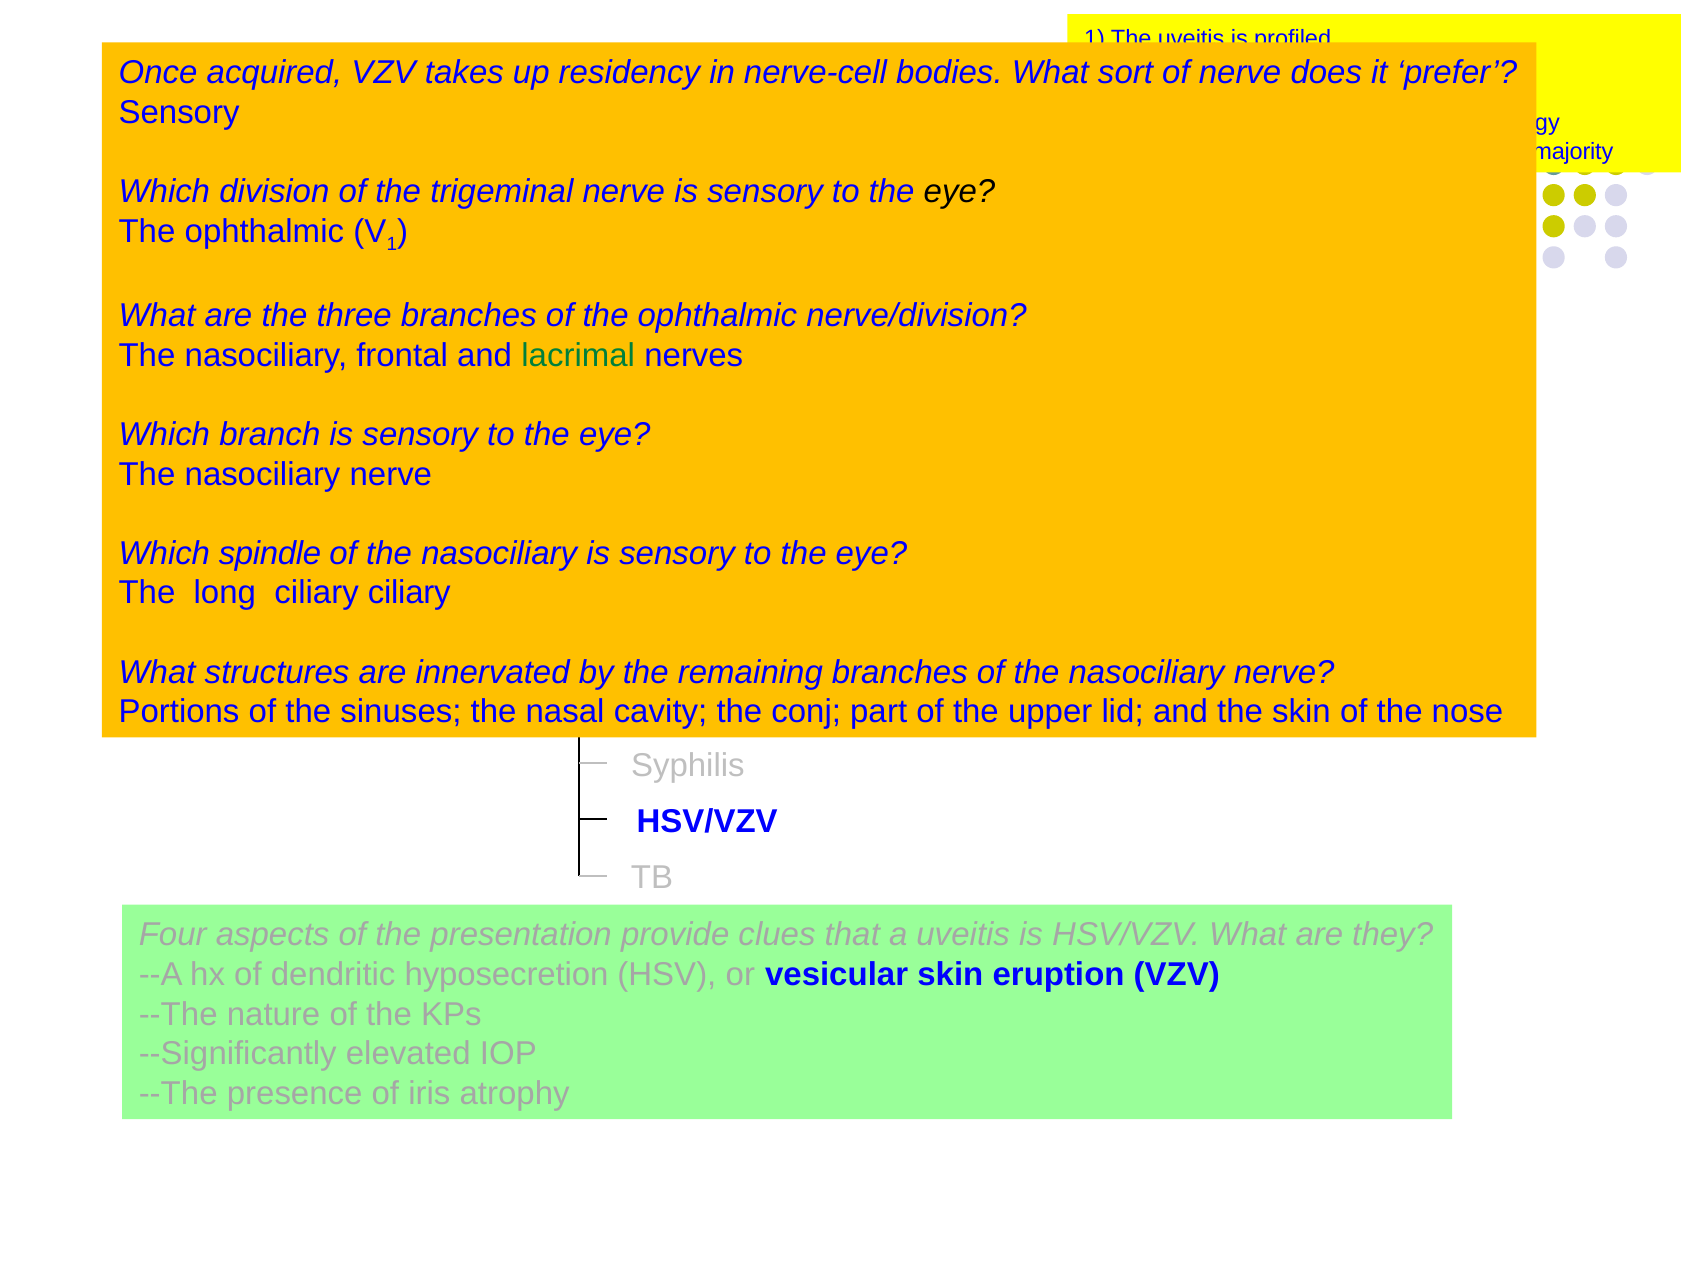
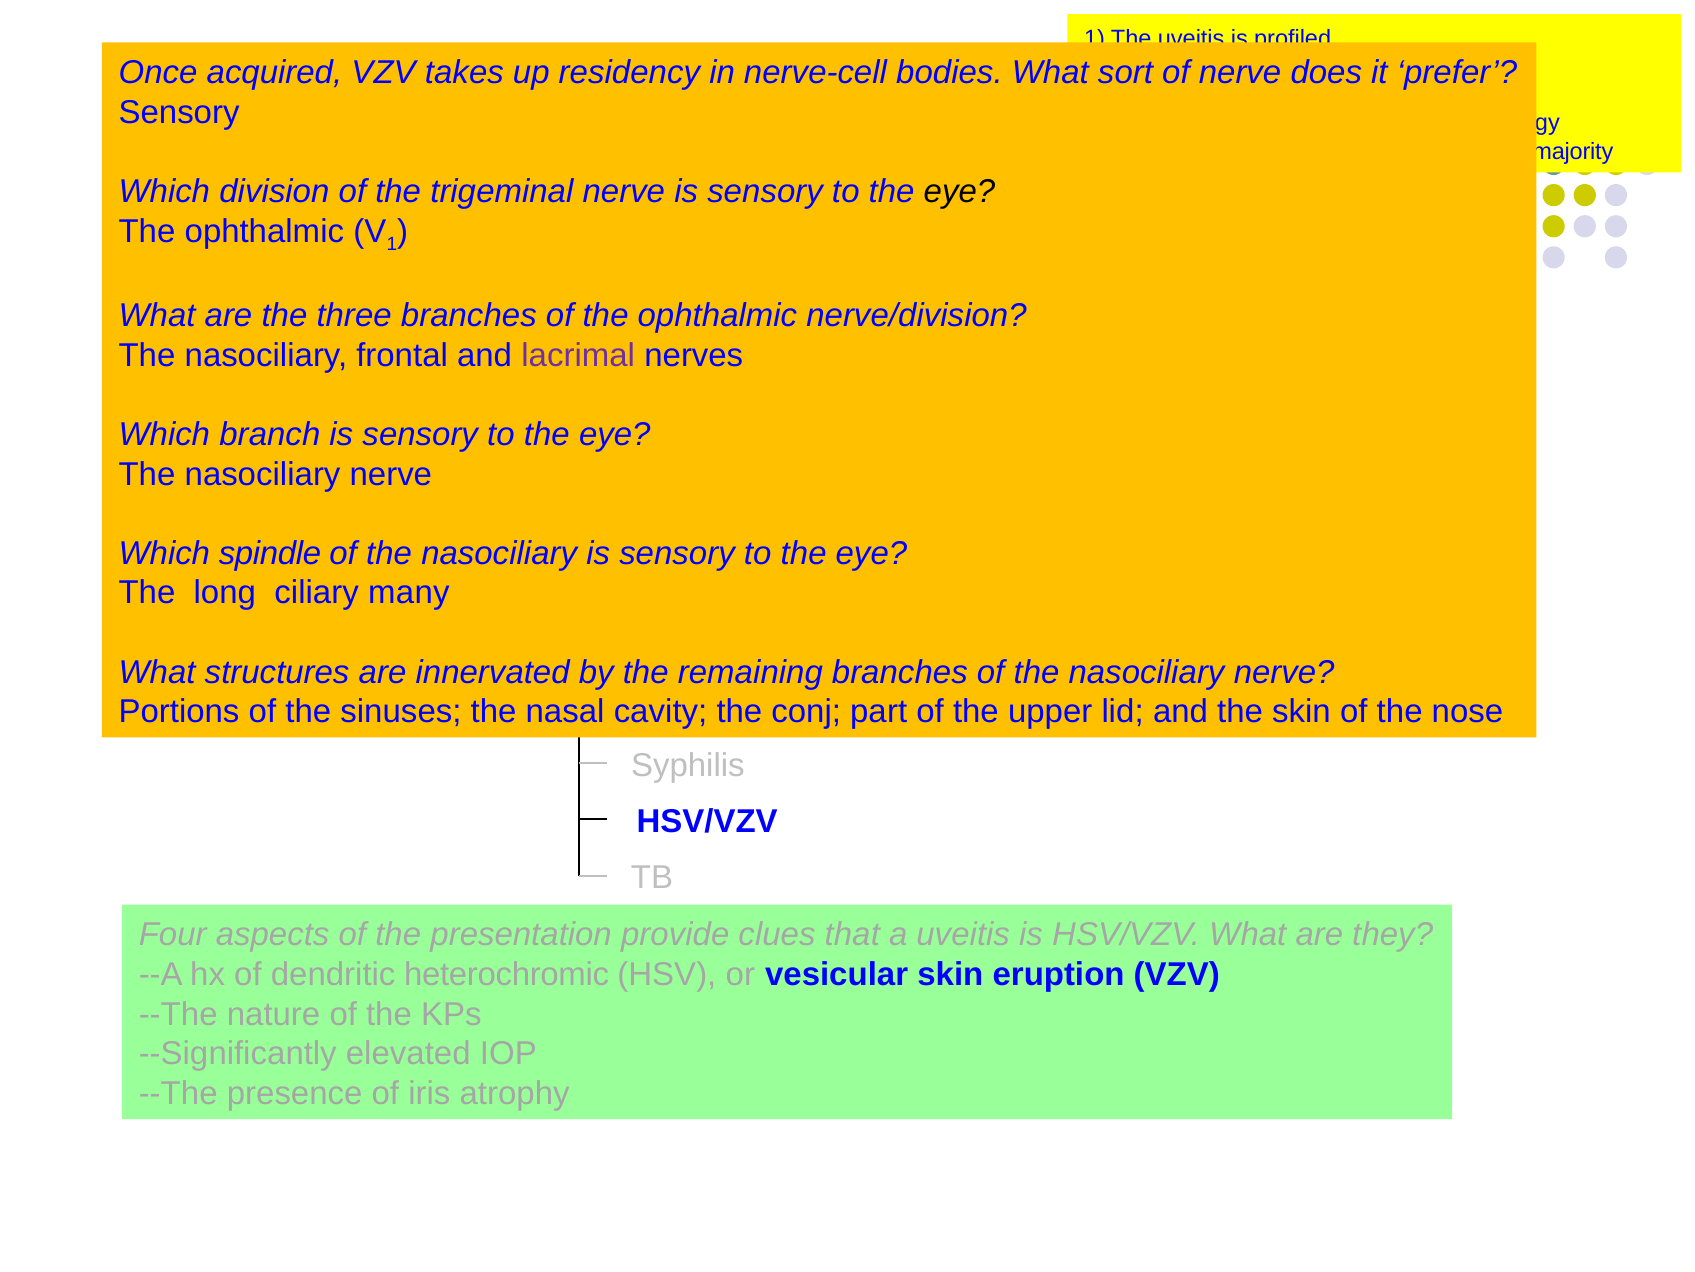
lacrimal colour: green -> purple
ciliary ciliary: ciliary -> many
hyposecretion: hyposecretion -> heterochromic
